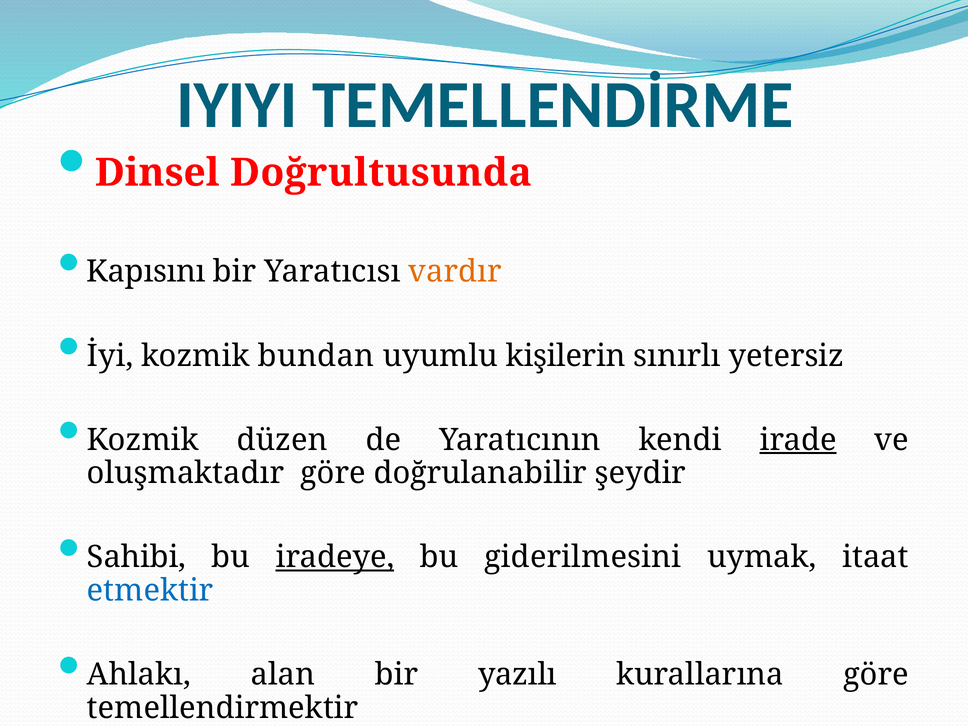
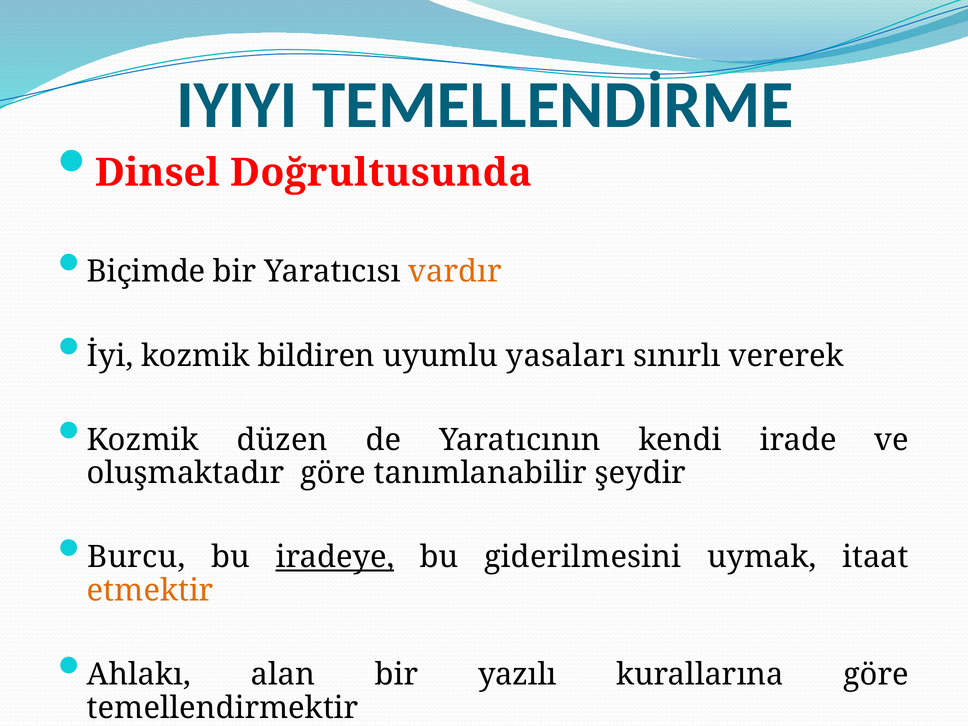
Kapısını: Kapısını -> Biçimde
bundan: bundan -> bildiren
kişilerin: kişilerin -> yasaları
yetersiz: yetersiz -> vererek
irade underline: present -> none
doğrulanabilir: doğrulanabilir -> tanımlanabilir
Sahibi: Sahibi -> Burcu
etmektir colour: blue -> orange
